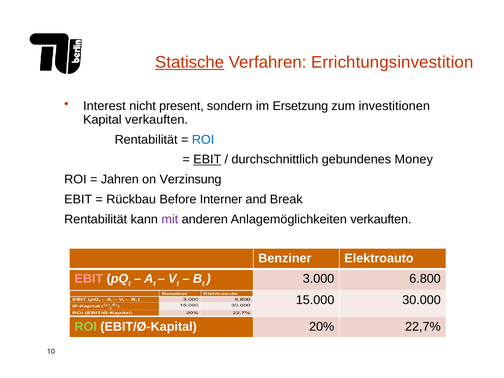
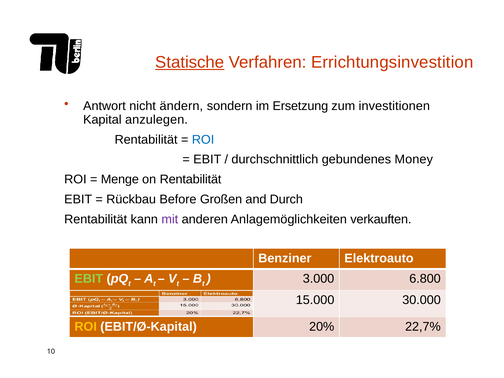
Interest: Interest -> Antwort
present: present -> ändern
Kapital verkauften: verkauften -> anzulegen
EBIT at (207, 159) underline: present -> none
Jahren: Jahren -> Menge
on Verzinsung: Verzinsung -> Rentabilität
Interner: Interner -> Großen
Break: Break -> Durch
EBIT at (89, 279) colour: pink -> light green
ROI at (86, 327) colour: light green -> yellow
